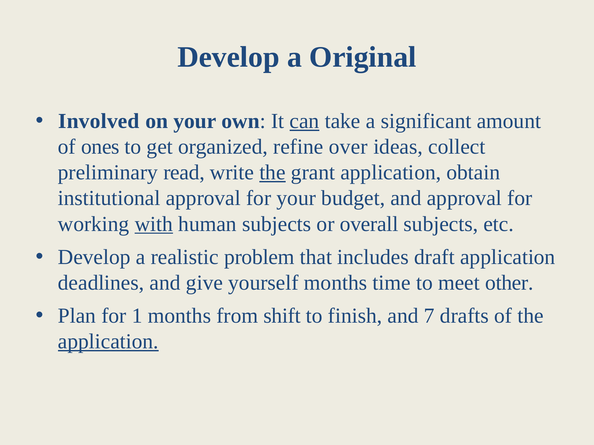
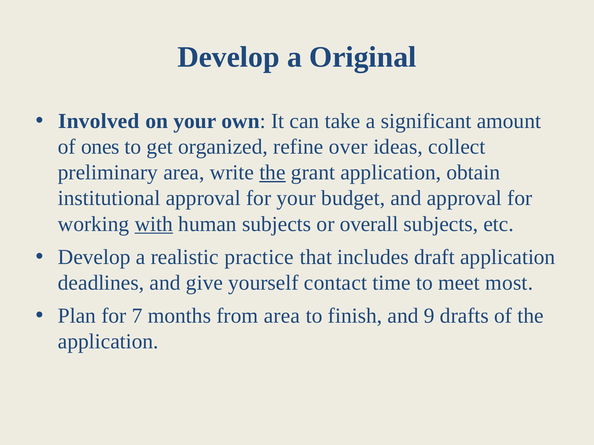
can underline: present -> none
preliminary read: read -> area
problem: problem -> practice
yourself months: months -> contact
other: other -> most
1: 1 -> 7
from shift: shift -> area
7: 7 -> 9
application at (108, 342) underline: present -> none
